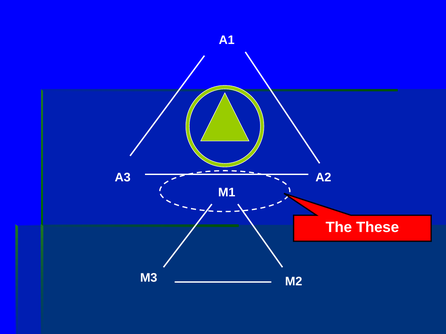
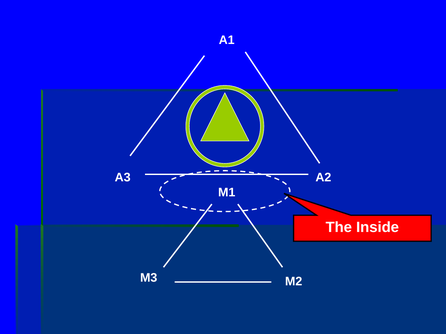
These: These -> Inside
